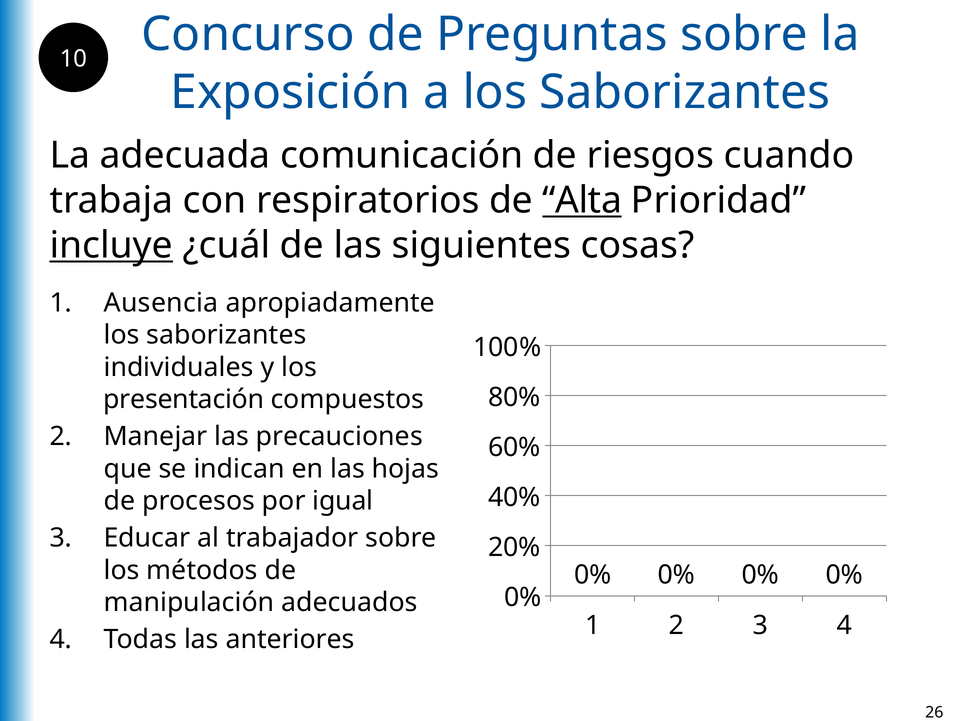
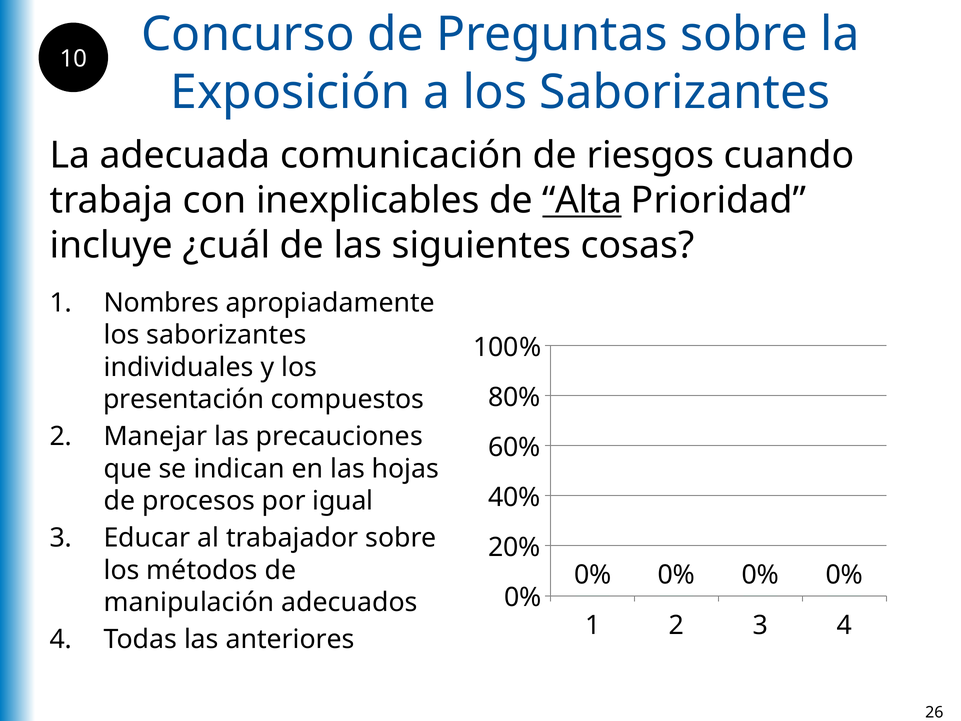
respiratorios: respiratorios -> inexplicables
incluye underline: present -> none
Ausencia: Ausencia -> Nombres
